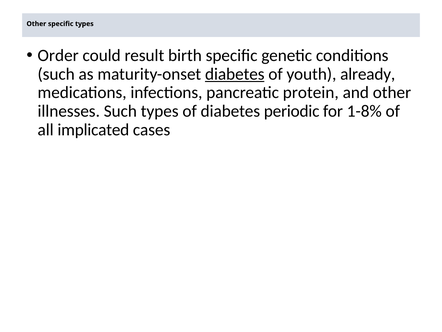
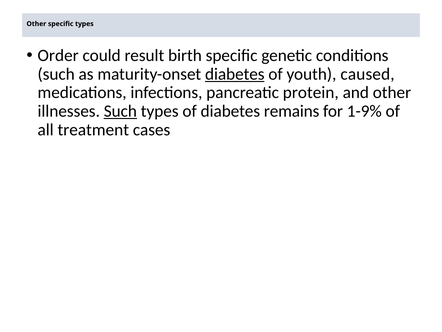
already: already -> caused
Such at (120, 111) underline: none -> present
periodic: periodic -> remains
1-8%: 1-8% -> 1-9%
implicated: implicated -> treatment
